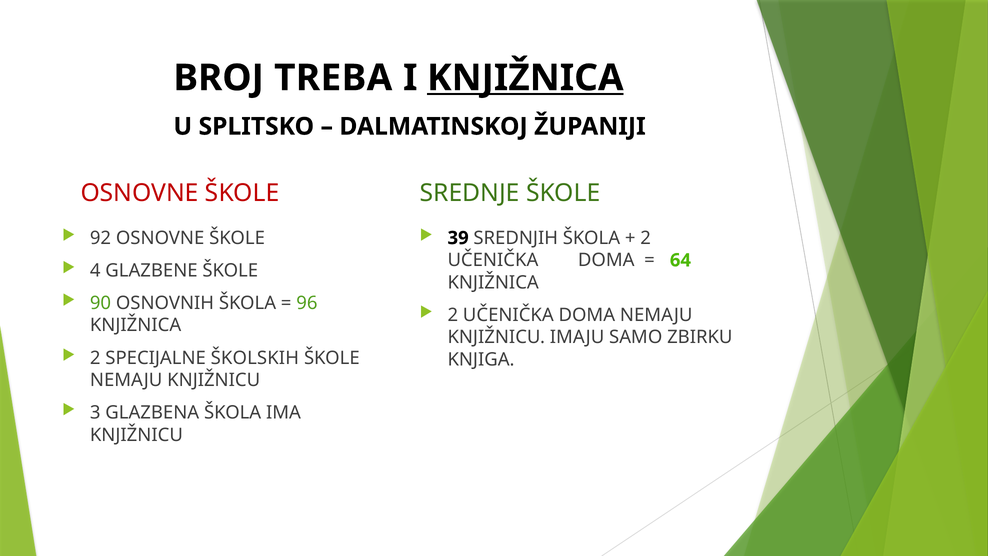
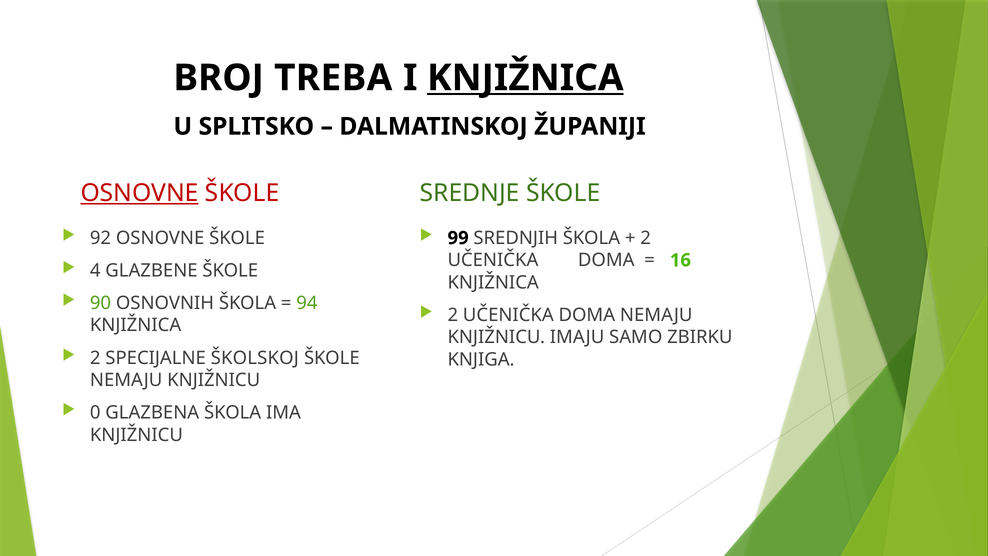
OSNOVNE at (140, 193) underline: none -> present
39: 39 -> 99
64: 64 -> 16
96: 96 -> 94
ŠKOLSKIH: ŠKOLSKIH -> ŠKOLSKOJ
3: 3 -> 0
